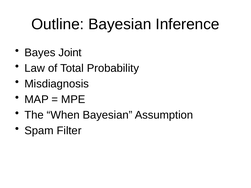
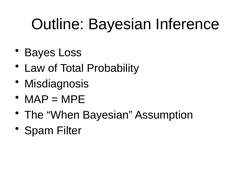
Joint: Joint -> Loss
